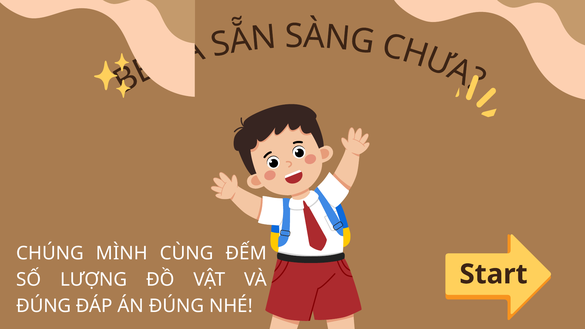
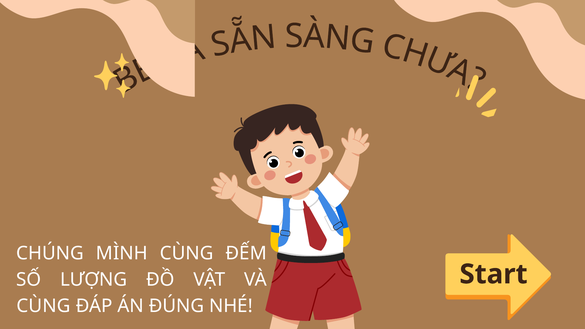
ĐÚNG at (44, 306): ĐÚNG -> CÙNG
